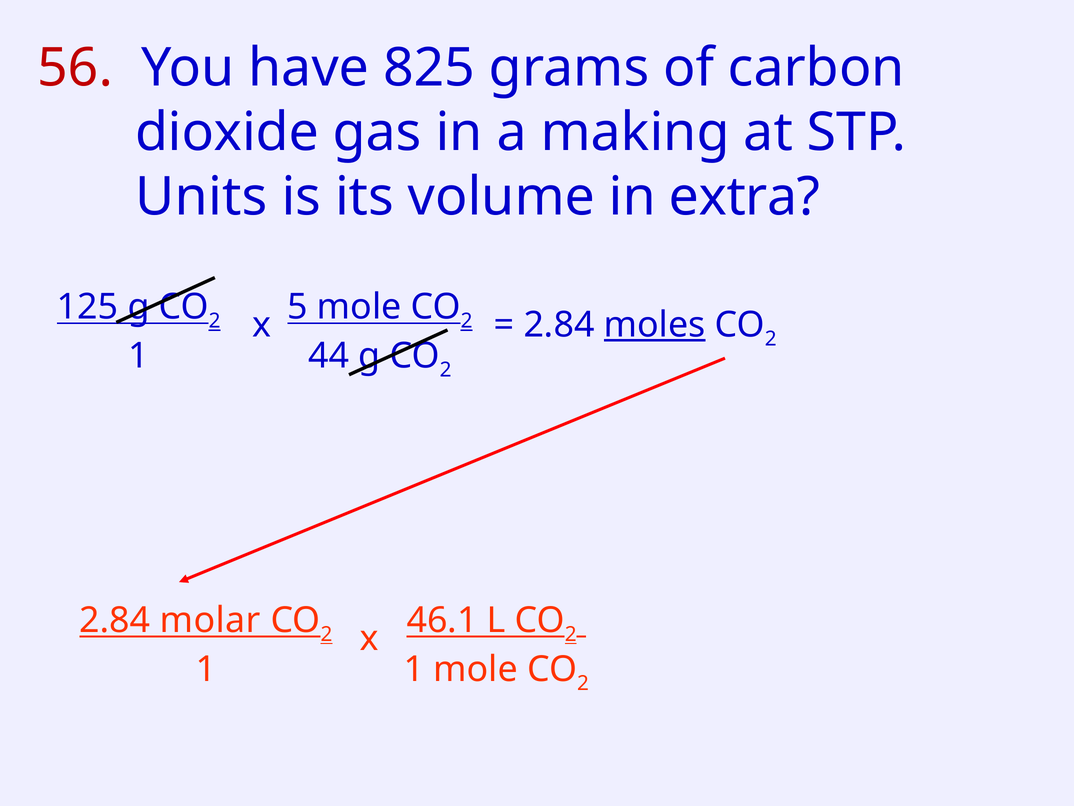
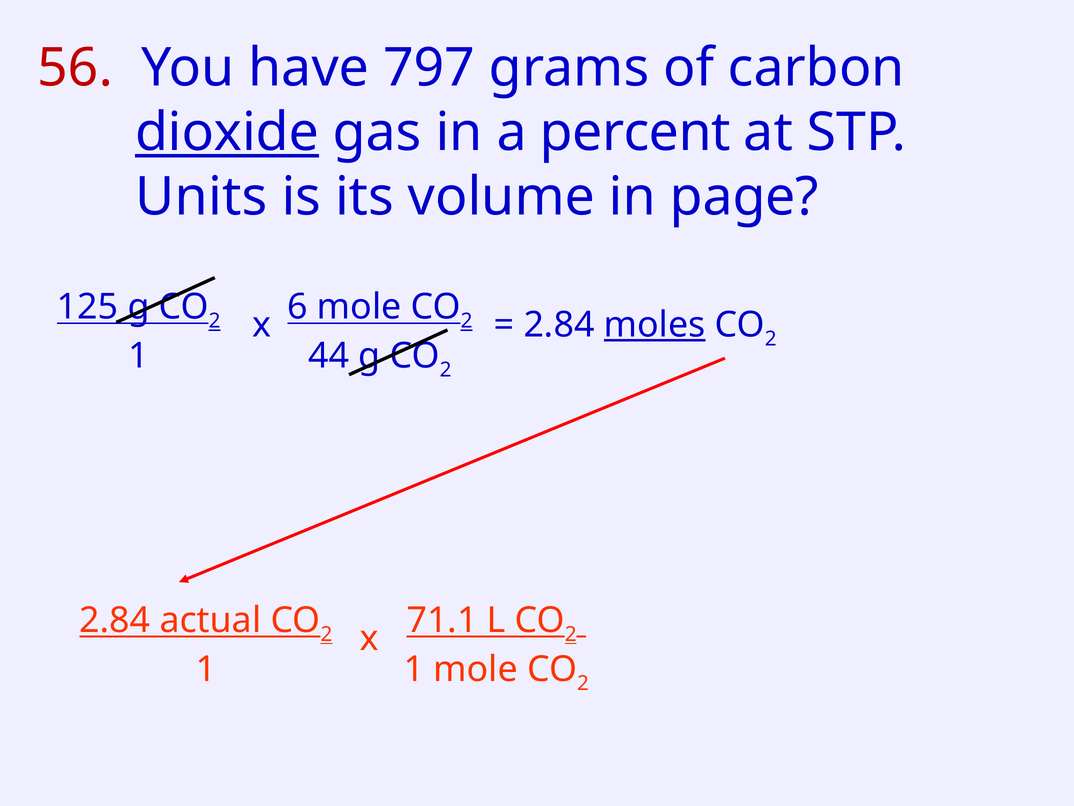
825: 825 -> 797
dioxide underline: none -> present
making: making -> percent
extra: extra -> page
5: 5 -> 6
molar: molar -> actual
46.1: 46.1 -> 71.1
